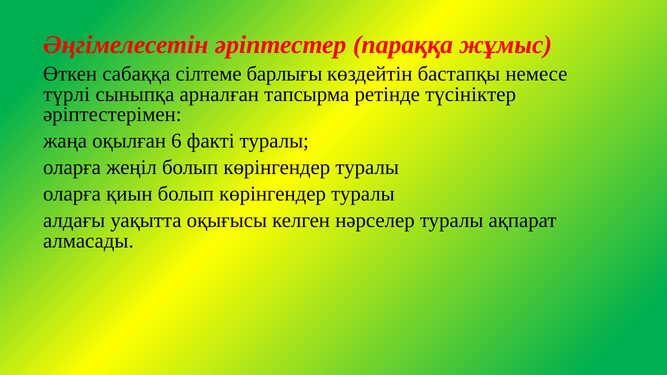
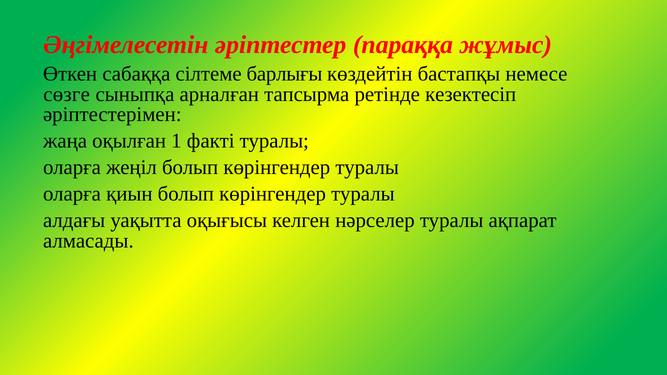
түрлі: түрлі -> сөзге
түсініктер: түсініктер -> кезектесіп
6: 6 -> 1
